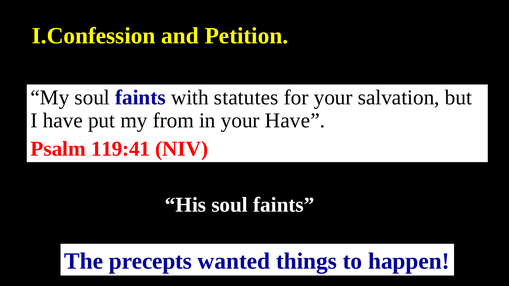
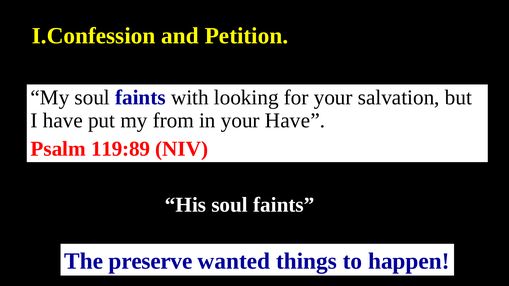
statutes: statutes -> looking
119:41: 119:41 -> 119:89
precepts: precepts -> preserve
